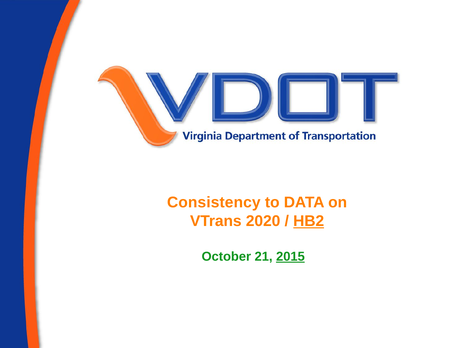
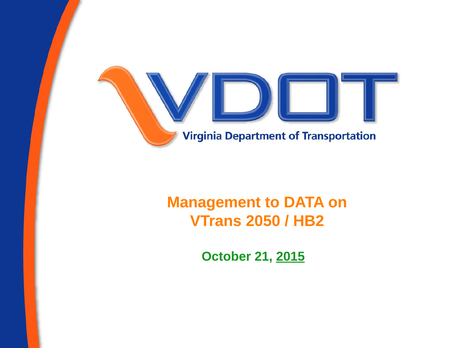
Consistency: Consistency -> Management
2020: 2020 -> 2050
HB2 underline: present -> none
